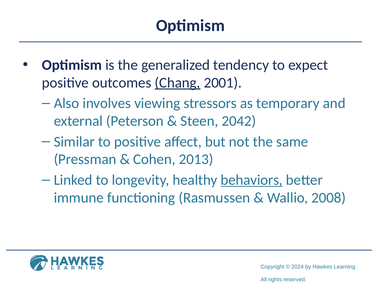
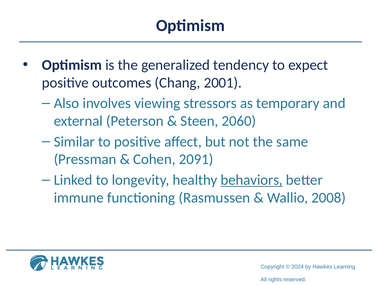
Chang underline: present -> none
2042: 2042 -> 2060
2013: 2013 -> 2091
